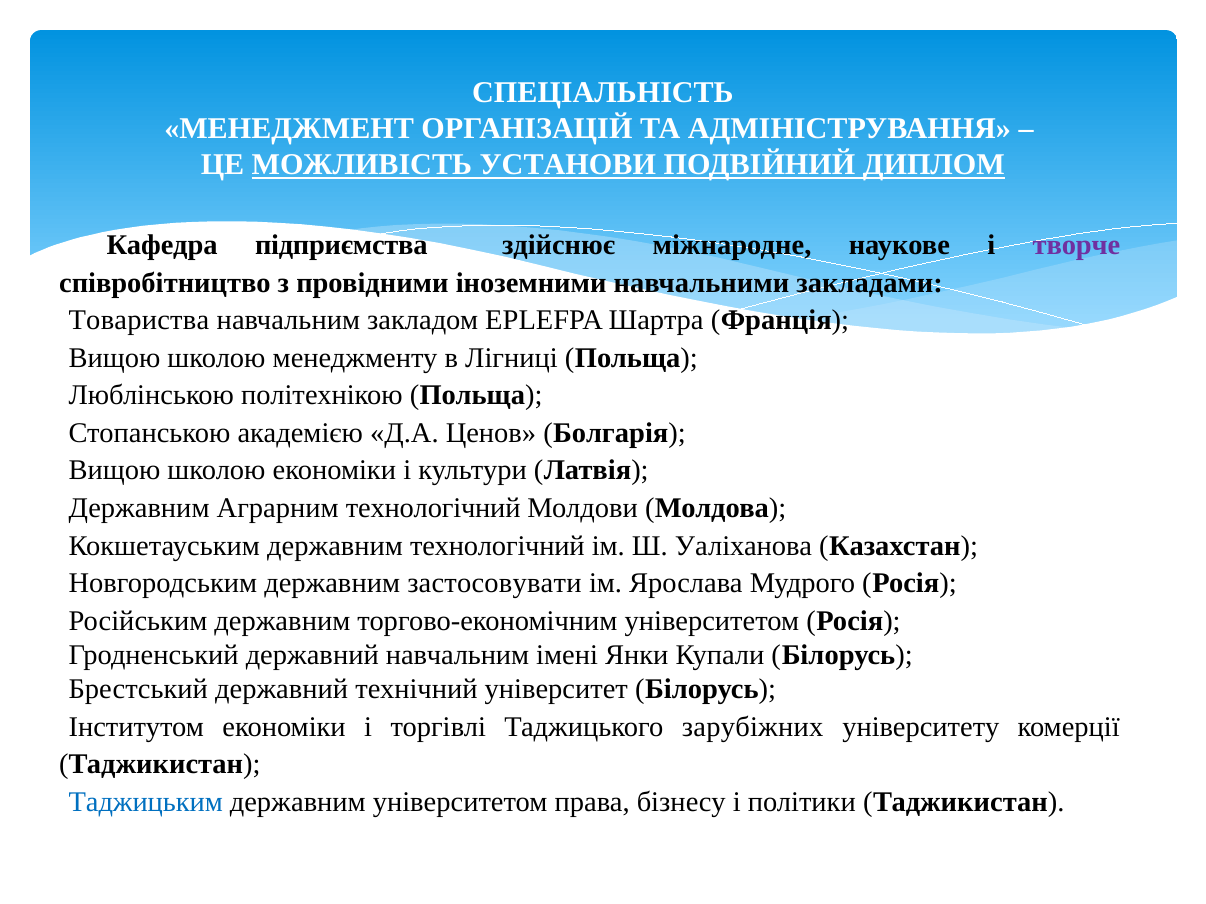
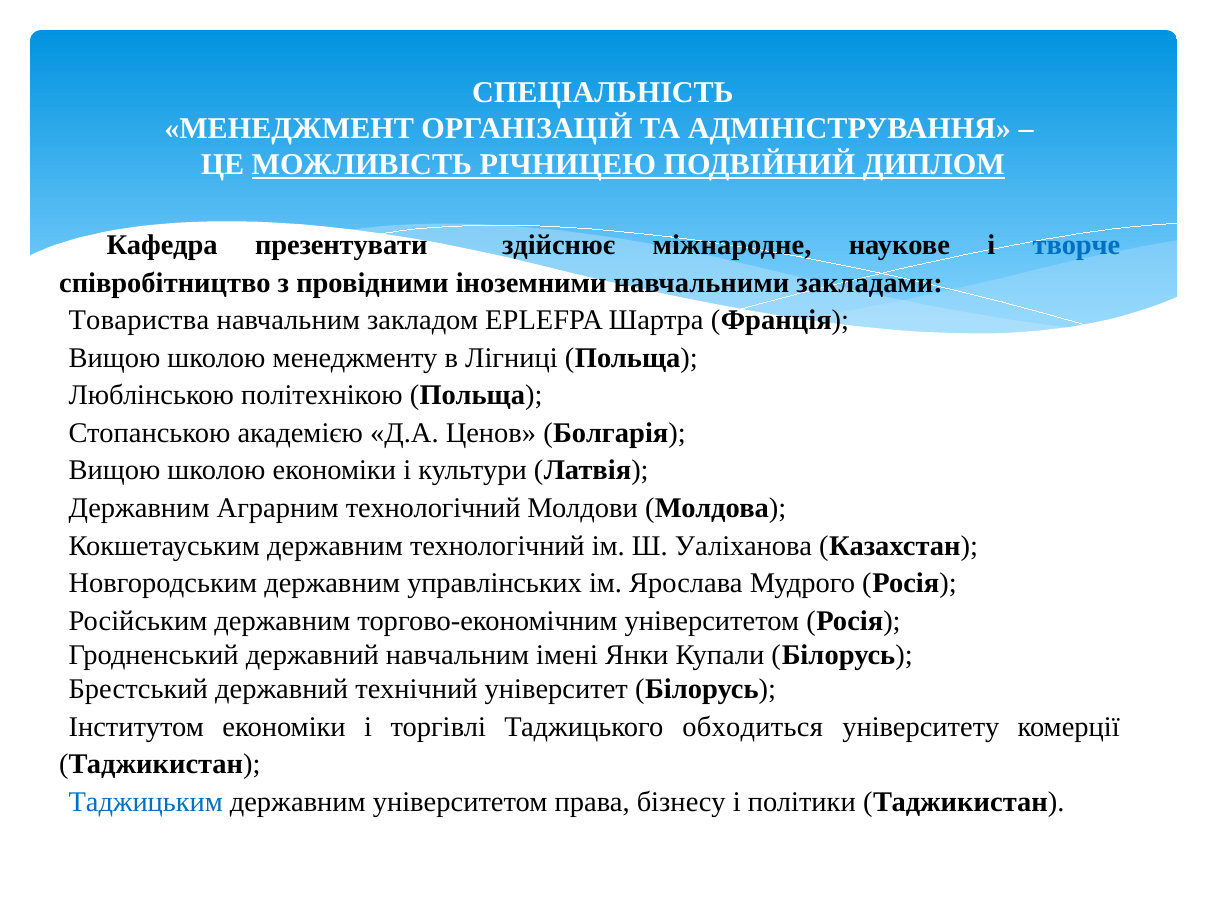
УСТАНОВИ: УСТАНОВИ -> РІЧНИЦЕЮ
підприємства: підприємства -> презентувати
творче colour: purple -> blue
застосовувати: застосовувати -> управлінських
зарубіжних: зарубіжних -> обходиться
